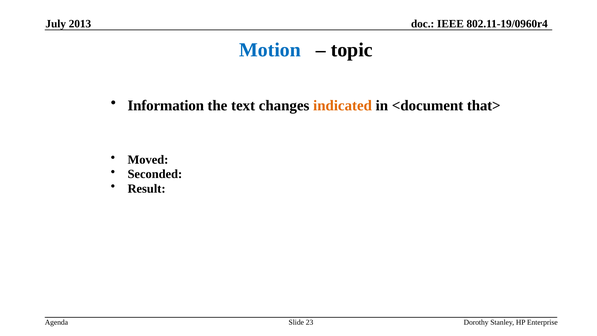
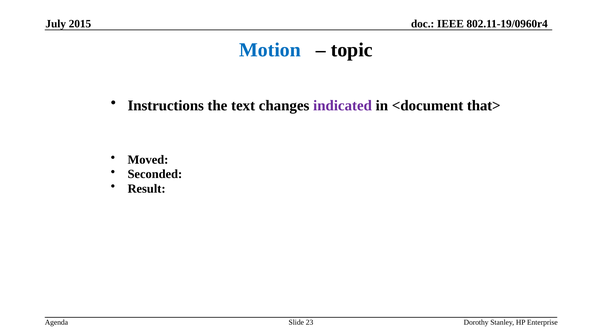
2013: 2013 -> 2015
Information: Information -> Instructions
indicated colour: orange -> purple
